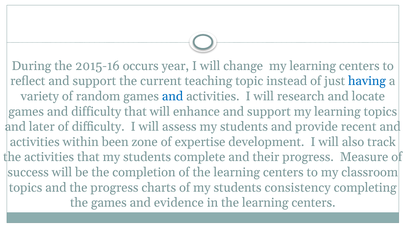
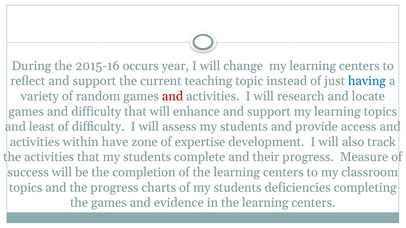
and at (173, 96) colour: blue -> red
later: later -> least
recent: recent -> access
been: been -> have
consistency: consistency -> deficiencies
